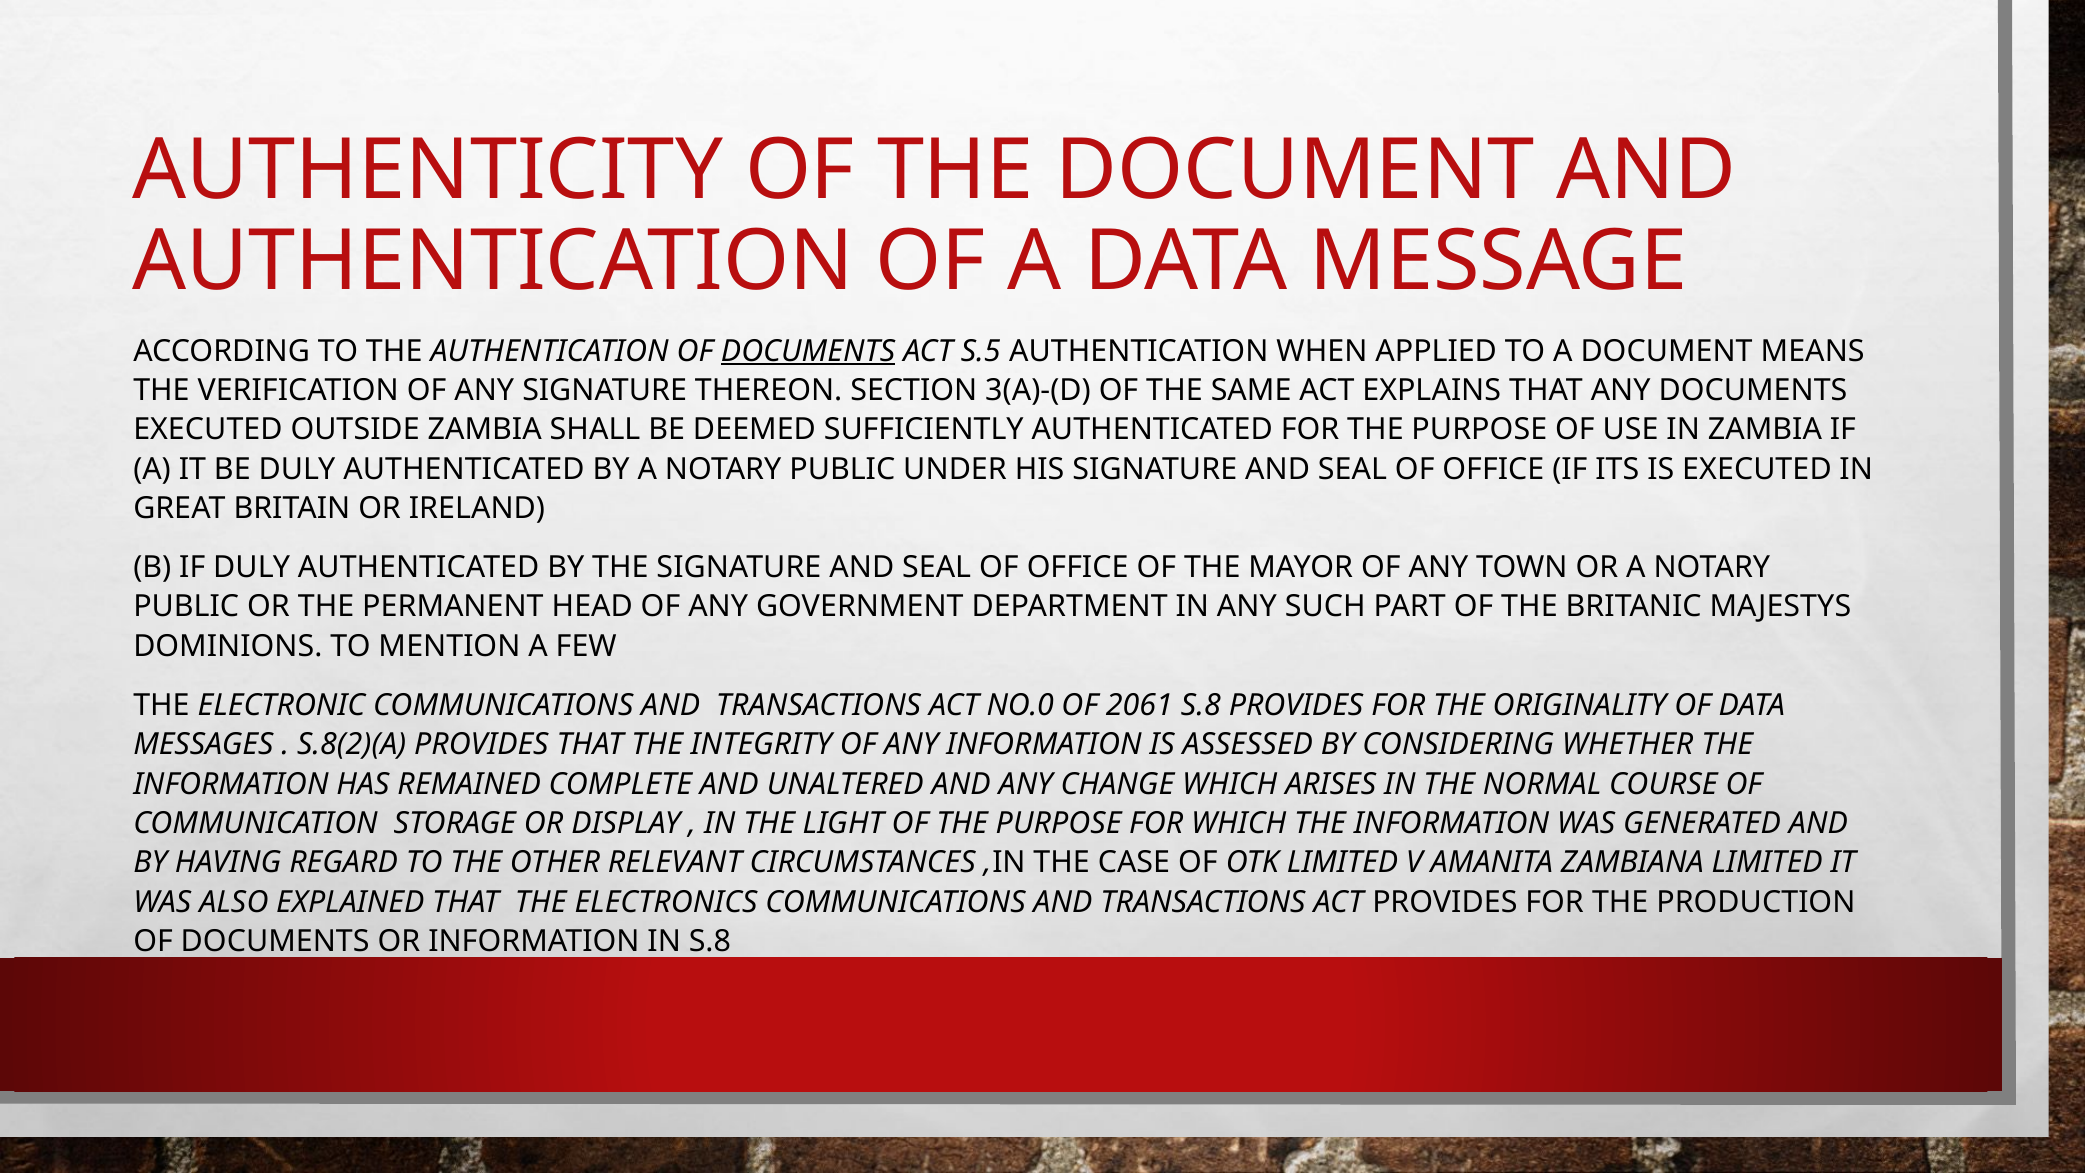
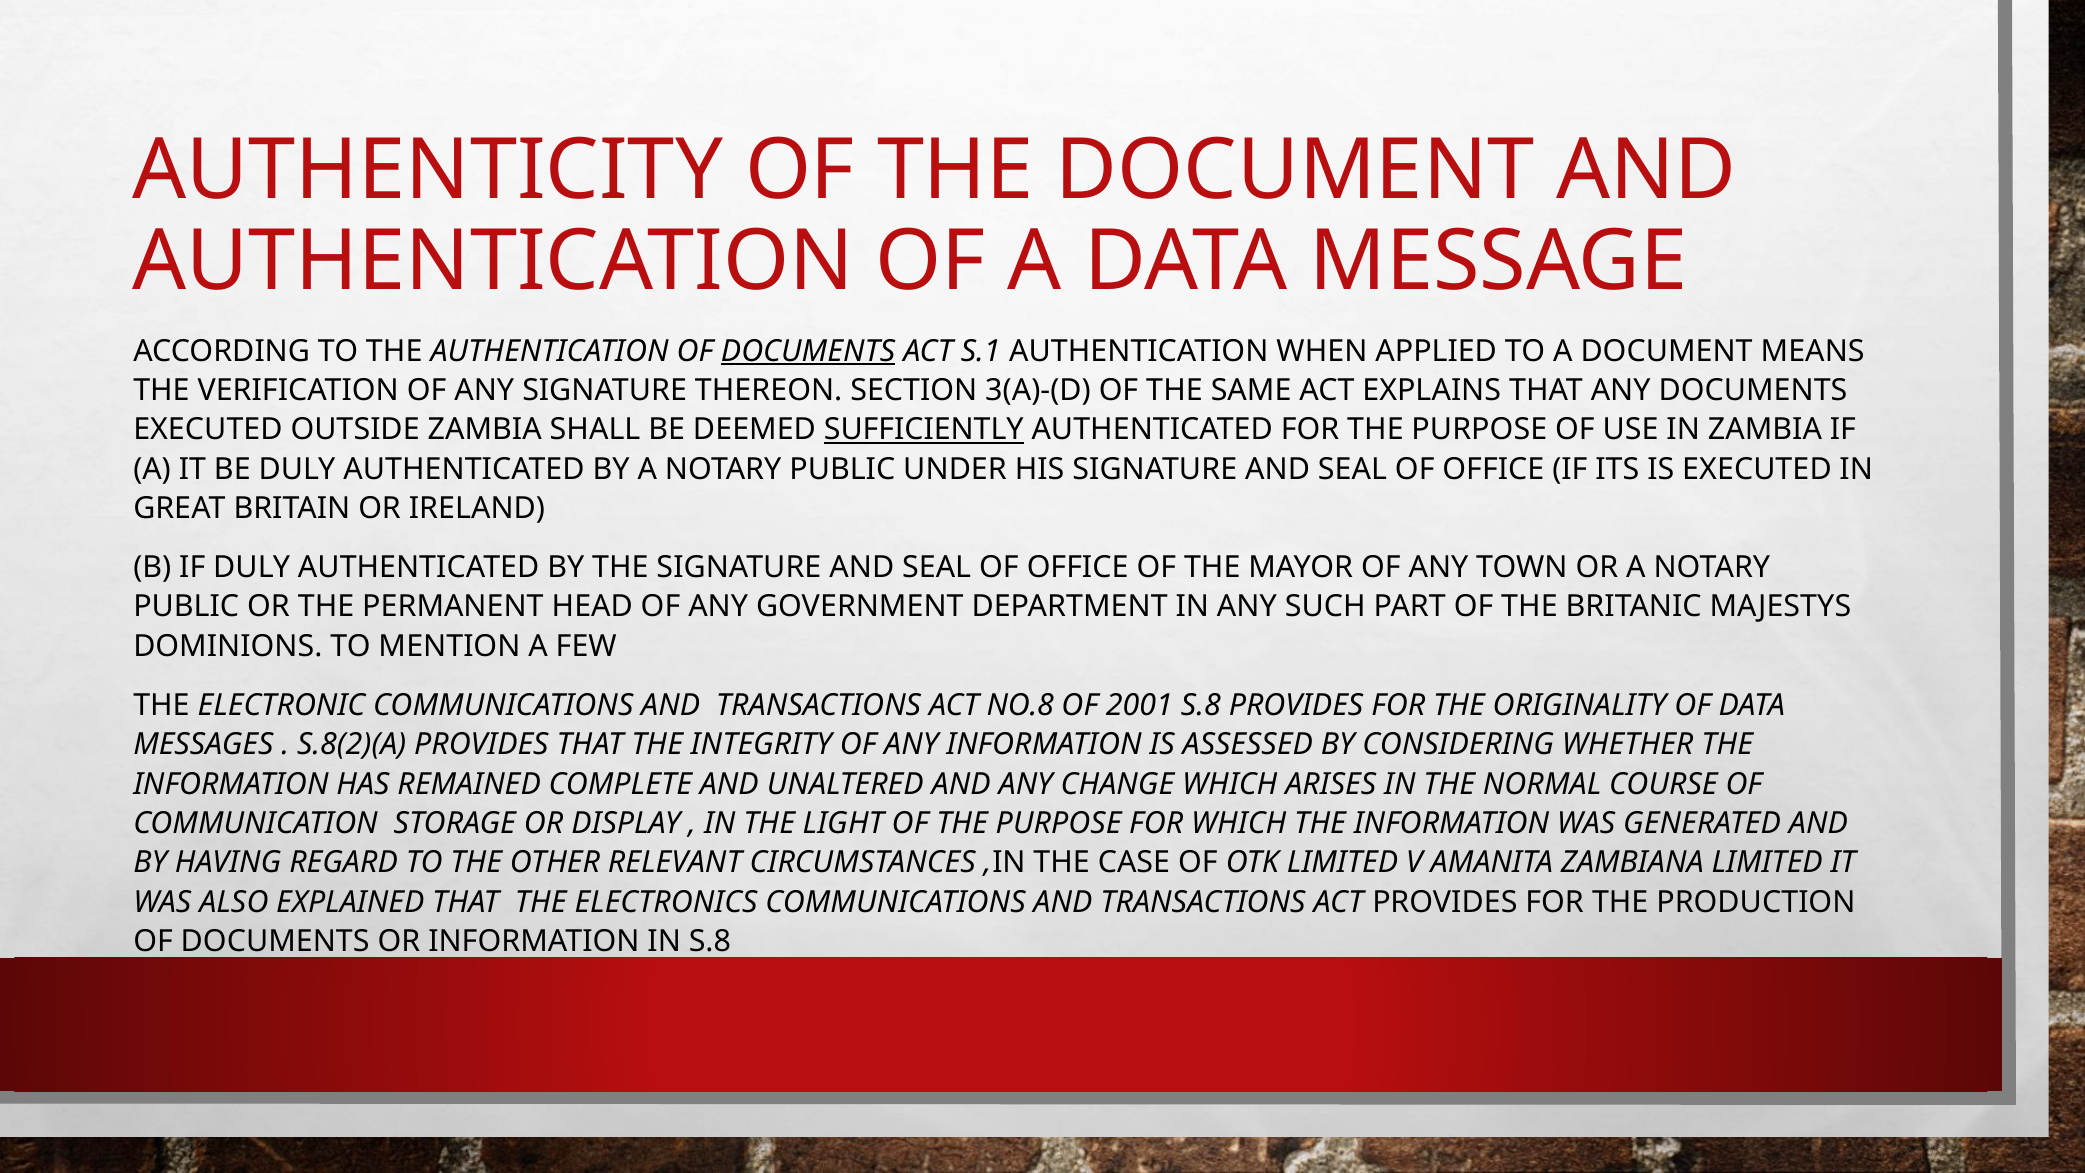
S.5: S.5 -> S.1
SUFFICIENTLY underline: none -> present
NO.0: NO.0 -> NO.8
2061: 2061 -> 2001
